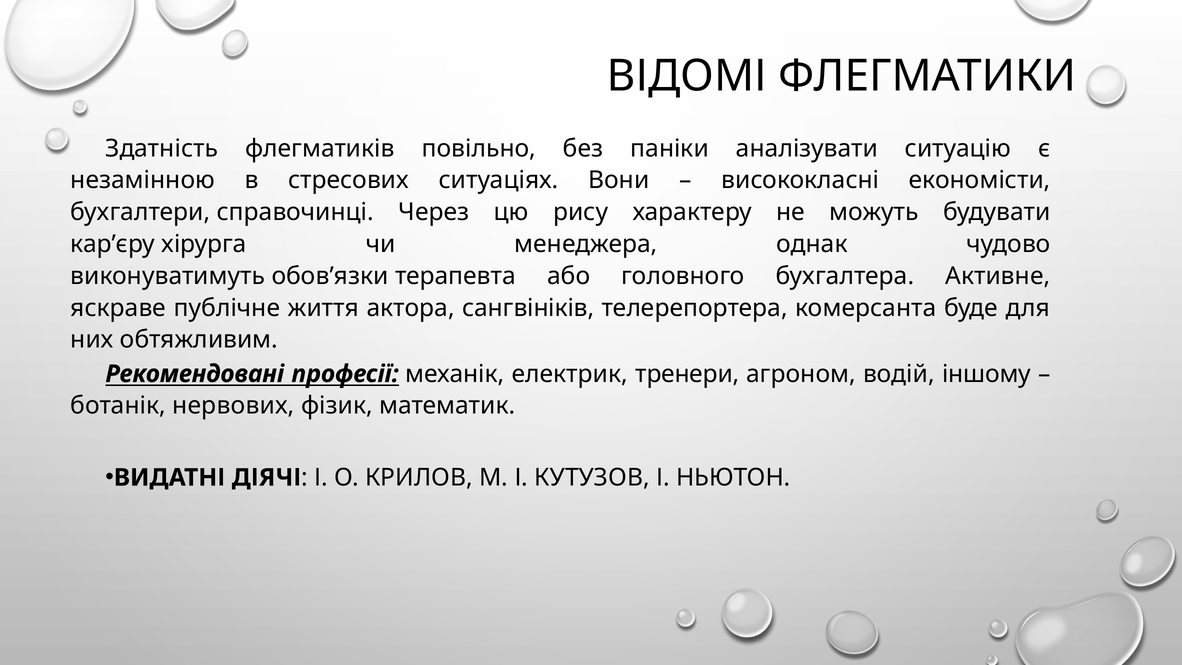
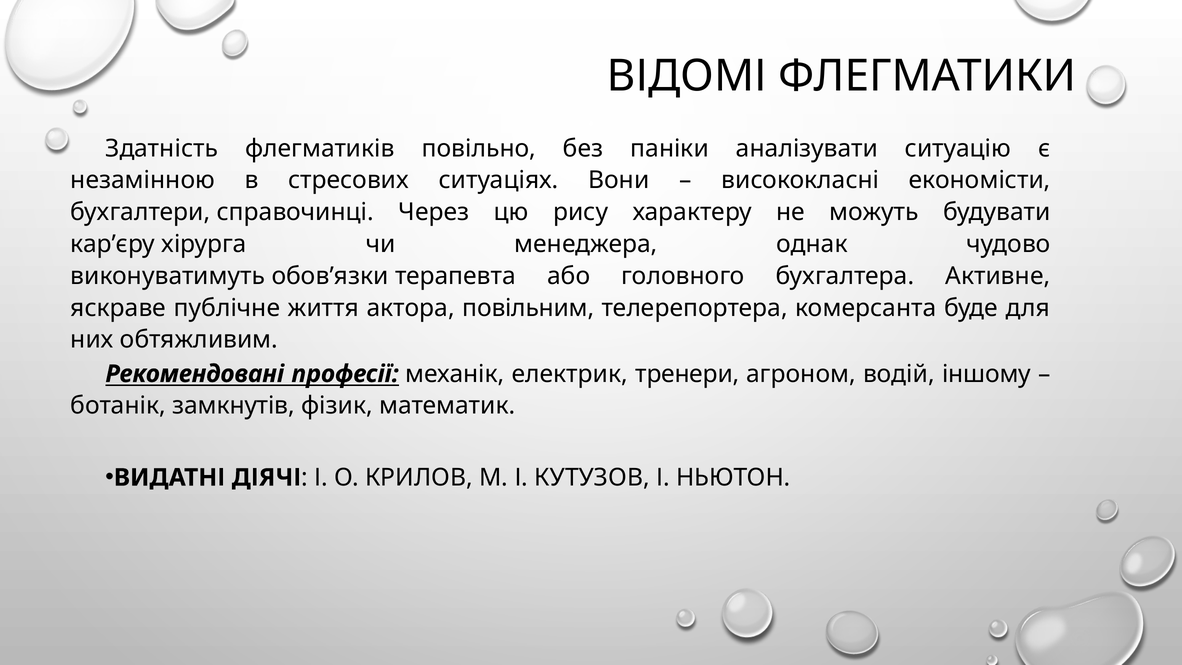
сангвініків: сангвініків -> повільним
нервових: нервових -> замкнутів
